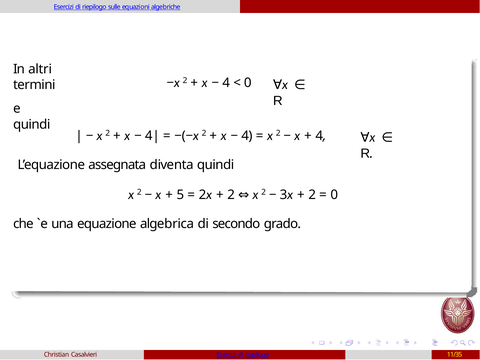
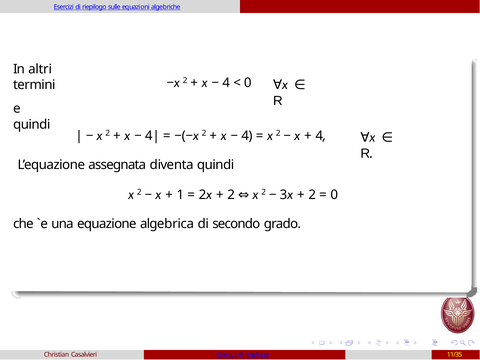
5: 5 -> 1
